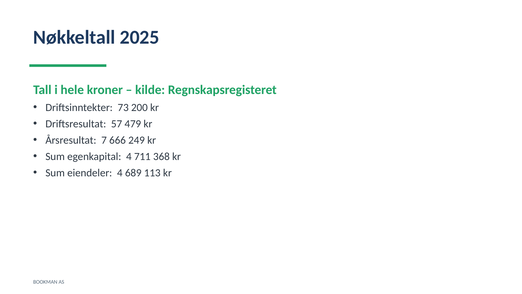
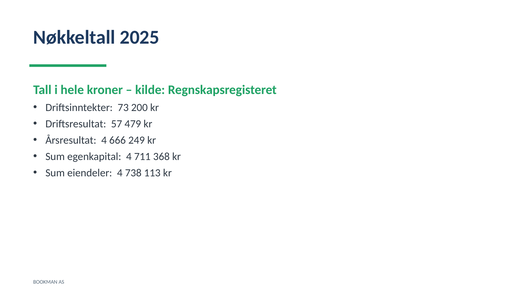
Årsresultat 7: 7 -> 4
689: 689 -> 738
